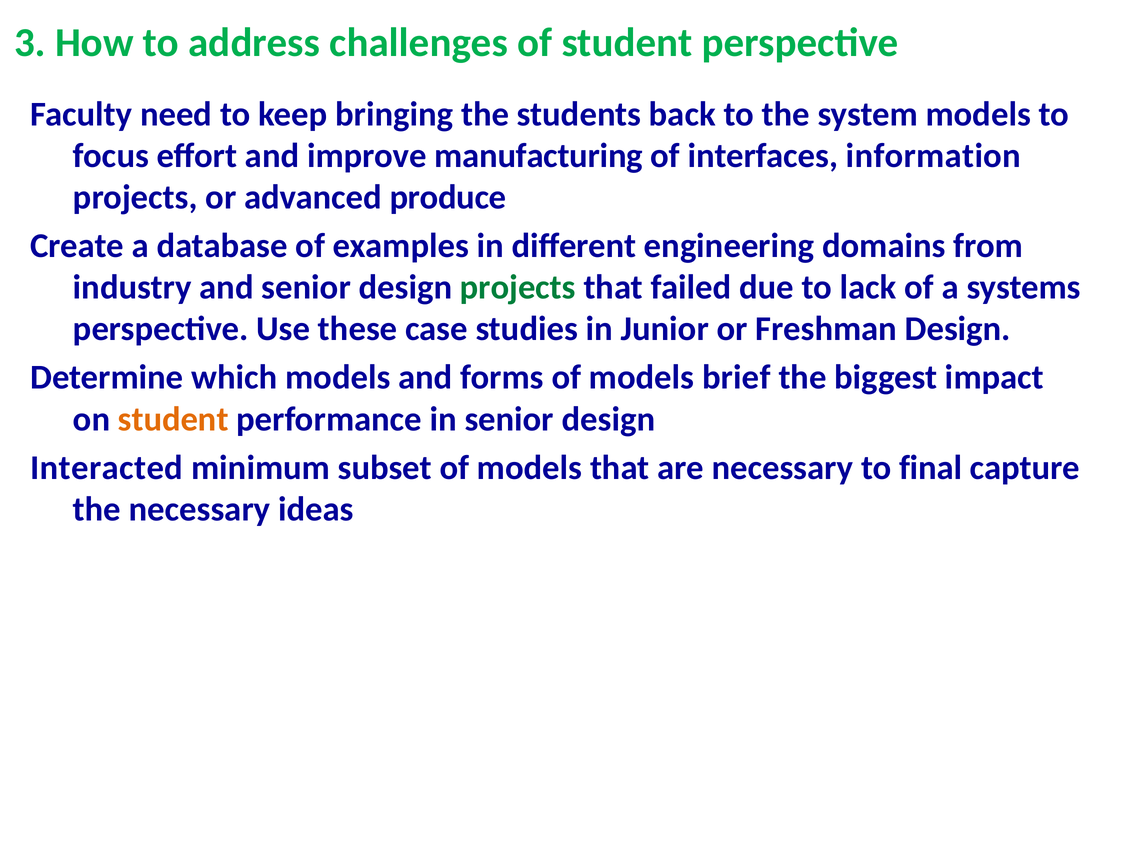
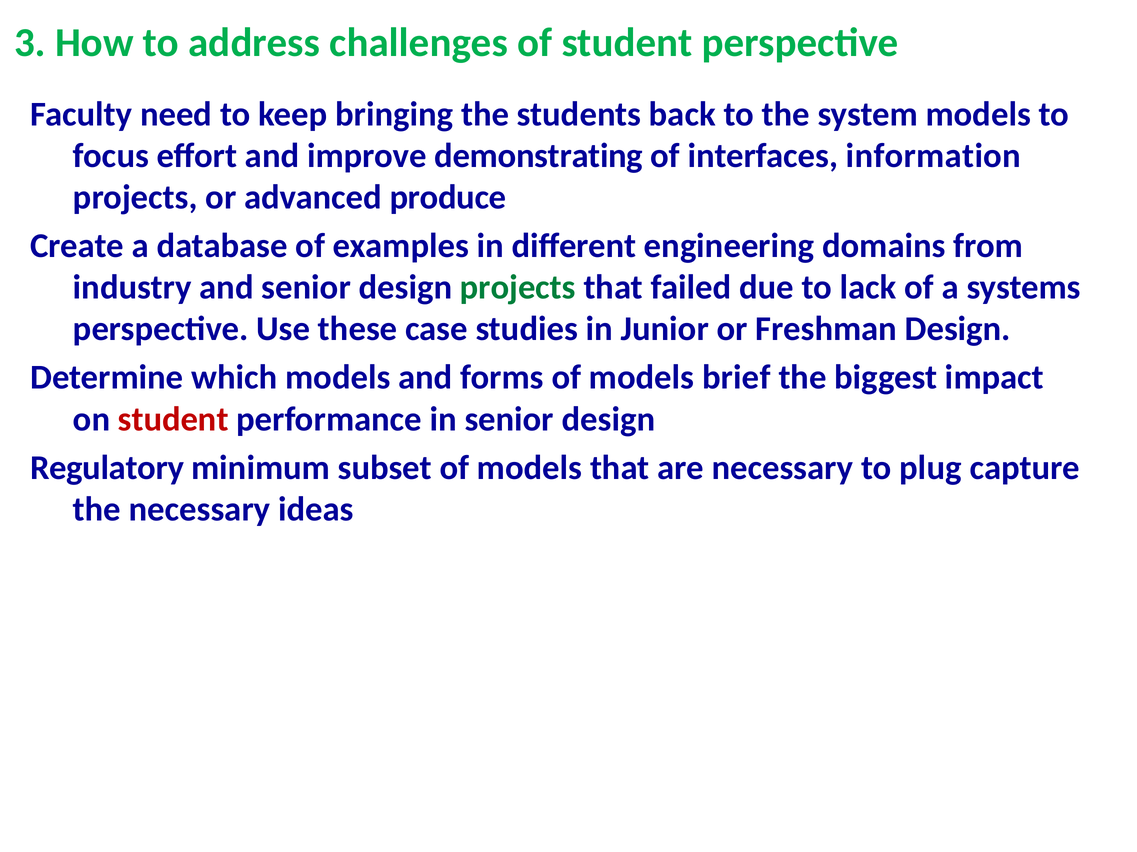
manufacturing: manufacturing -> demonstrating
student at (173, 419) colour: orange -> red
Interacted: Interacted -> Regulatory
final: final -> plug
